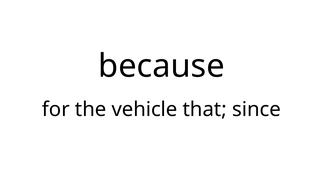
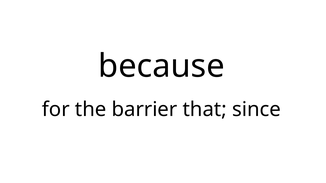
vehicle: vehicle -> barrier
